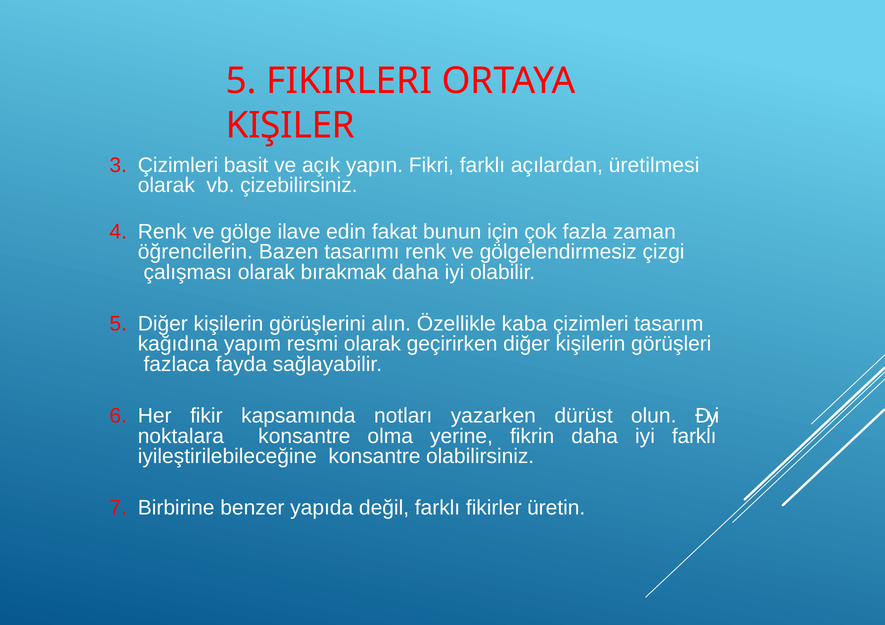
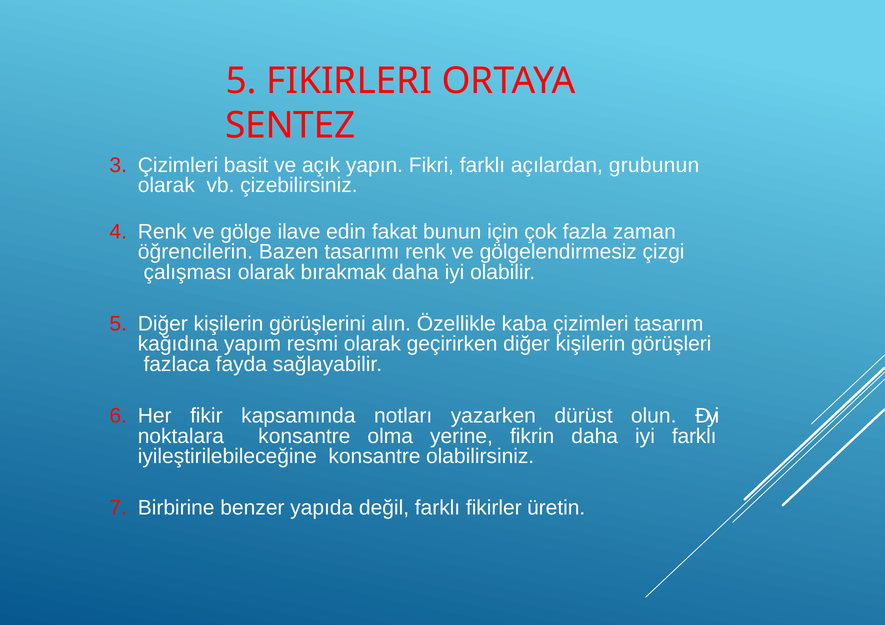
KIŞILER: KIŞILER -> SENTEZ
üretilmesi: üretilmesi -> grubunun
